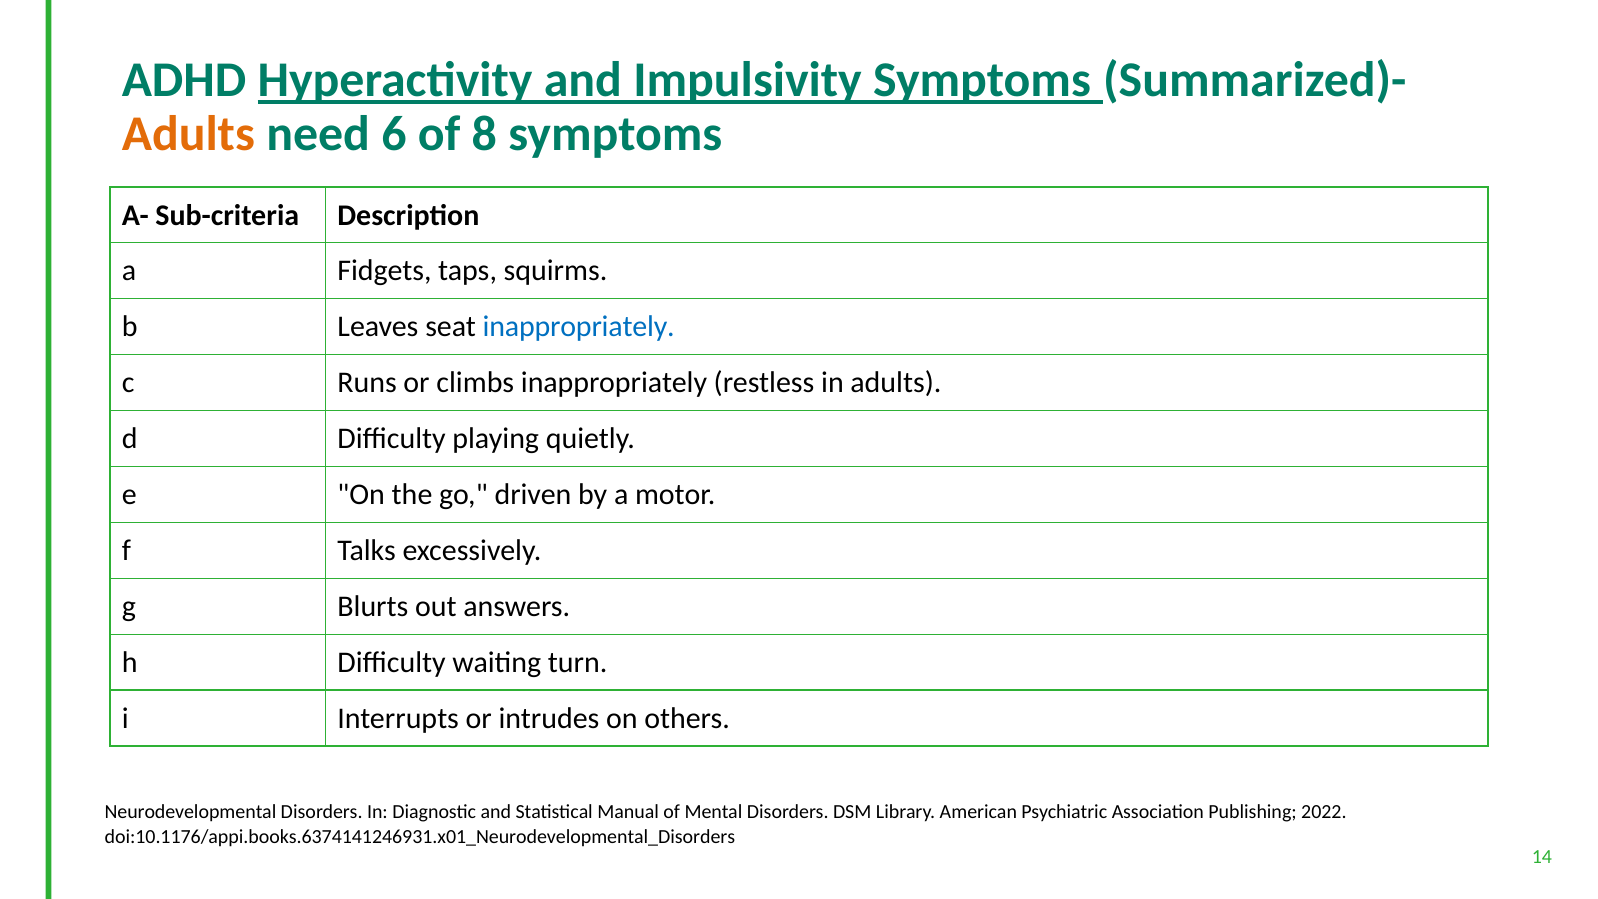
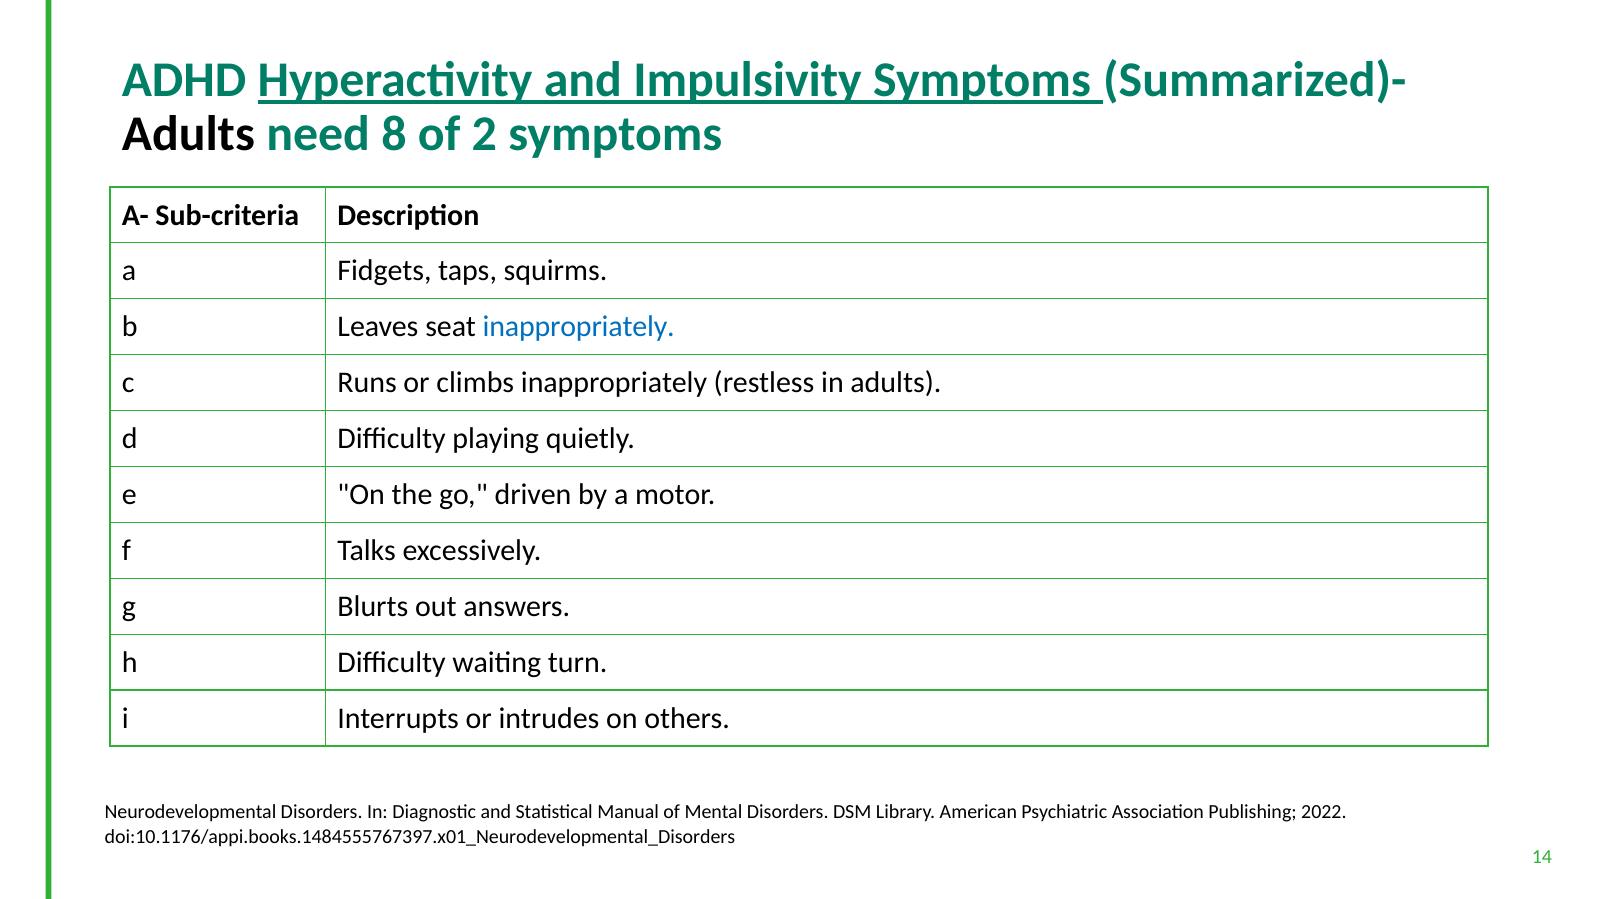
Adults at (188, 134) colour: orange -> black
6: 6 -> 8
8: 8 -> 2
doi:10.1176/appi.books.6374141246931.x01_Neurodevelopmental_Disorders: doi:10.1176/appi.books.6374141246931.x01_Neurodevelopmental_Disorders -> doi:10.1176/appi.books.1484555767397.x01_Neurodevelopmental_Disorders
